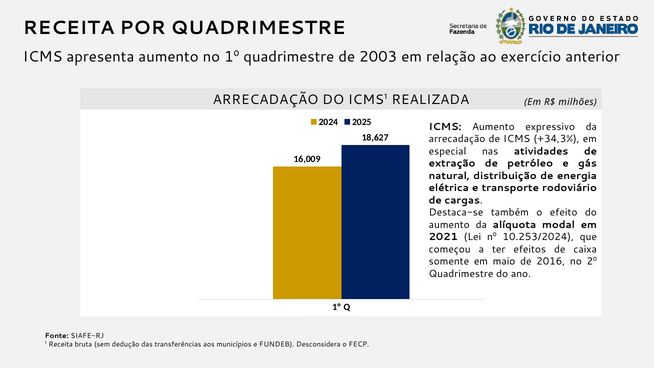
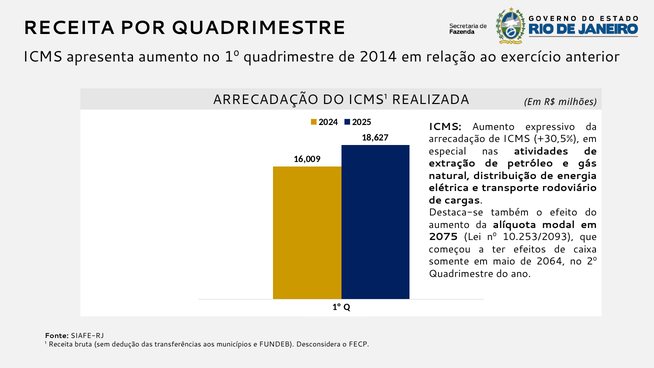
2003: 2003 -> 2014
+34,3%: +34,3% -> +30,5%
2021: 2021 -> 2075
10.253/2024: 10.253/2024 -> 10.253/2093
2016: 2016 -> 2064
